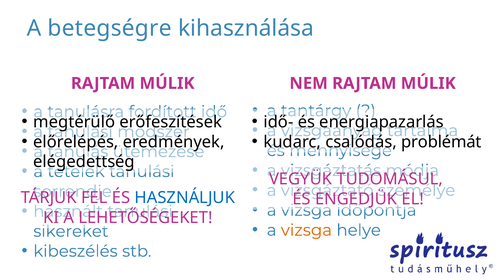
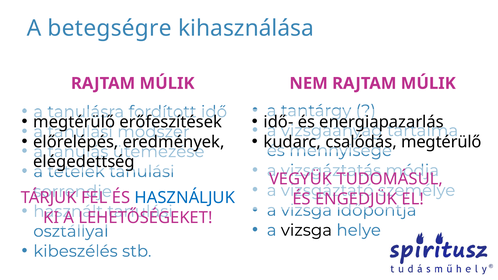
problémát at (441, 142): problémát -> megtérülő
vizsga at (306, 230) colour: orange -> black
sikereket: sikereket -> osztállyal
